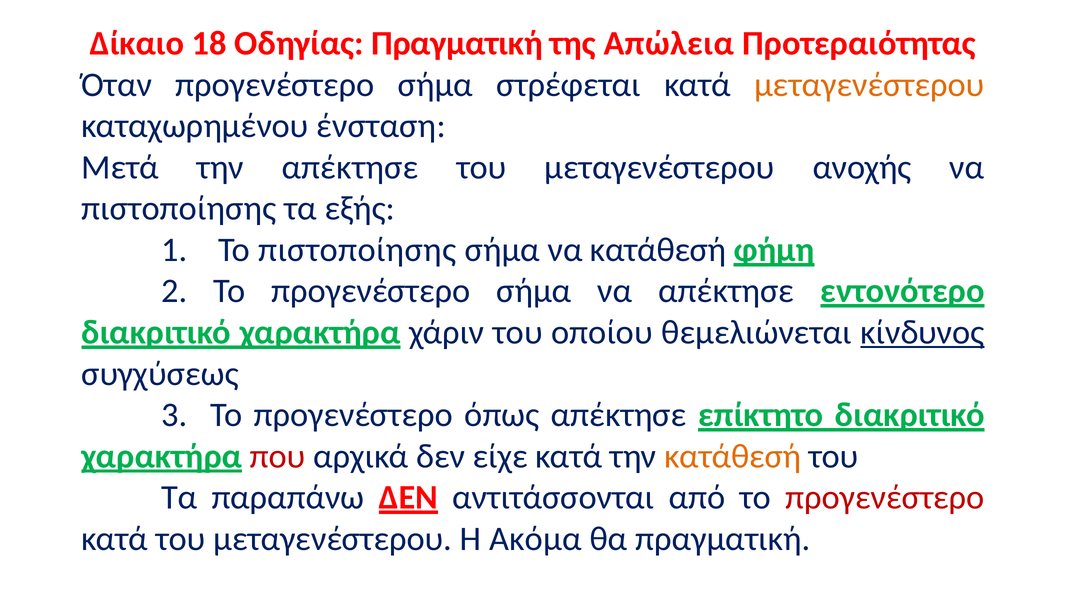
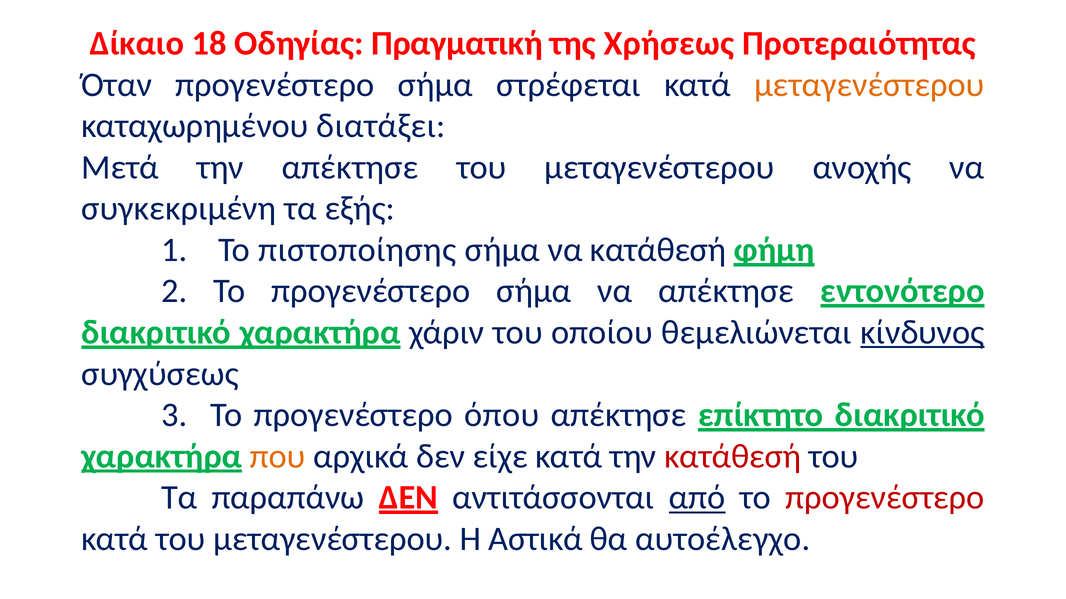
Απώλεια: Απώλεια -> Χρήσεως
ένσταση: ένσταση -> διατάξει
πιστοποίησης at (179, 209): πιστοποίησης -> συγκεκριμένη
όπως: όπως -> όπου
που colour: red -> orange
κατάθεσή at (733, 457) colour: orange -> red
από underline: none -> present
Ακόμα: Ακόμα -> Αστικά
θα πραγματική: πραγματική -> αυτοέλεγχο
